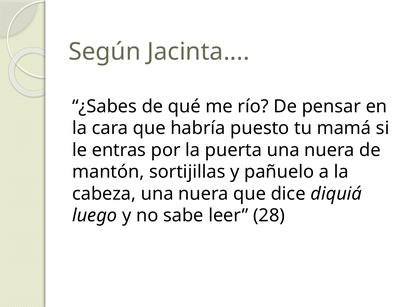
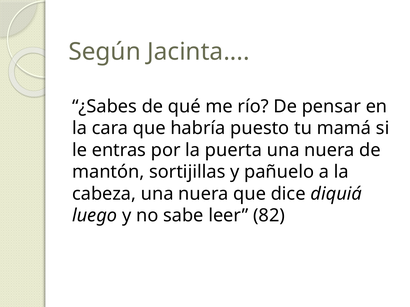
28: 28 -> 82
